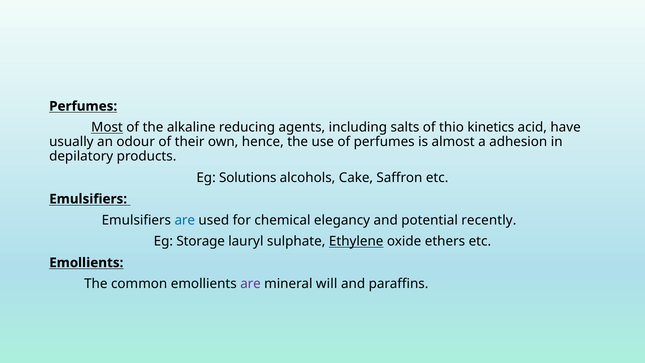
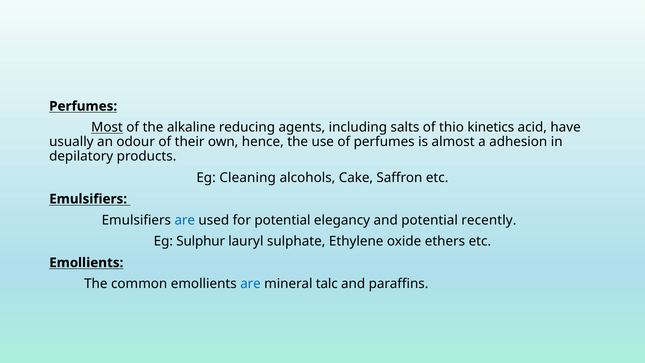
Solutions: Solutions -> Cleaning
for chemical: chemical -> potential
Storage: Storage -> Sulphur
Ethylene underline: present -> none
are at (251, 284) colour: purple -> blue
will: will -> talc
